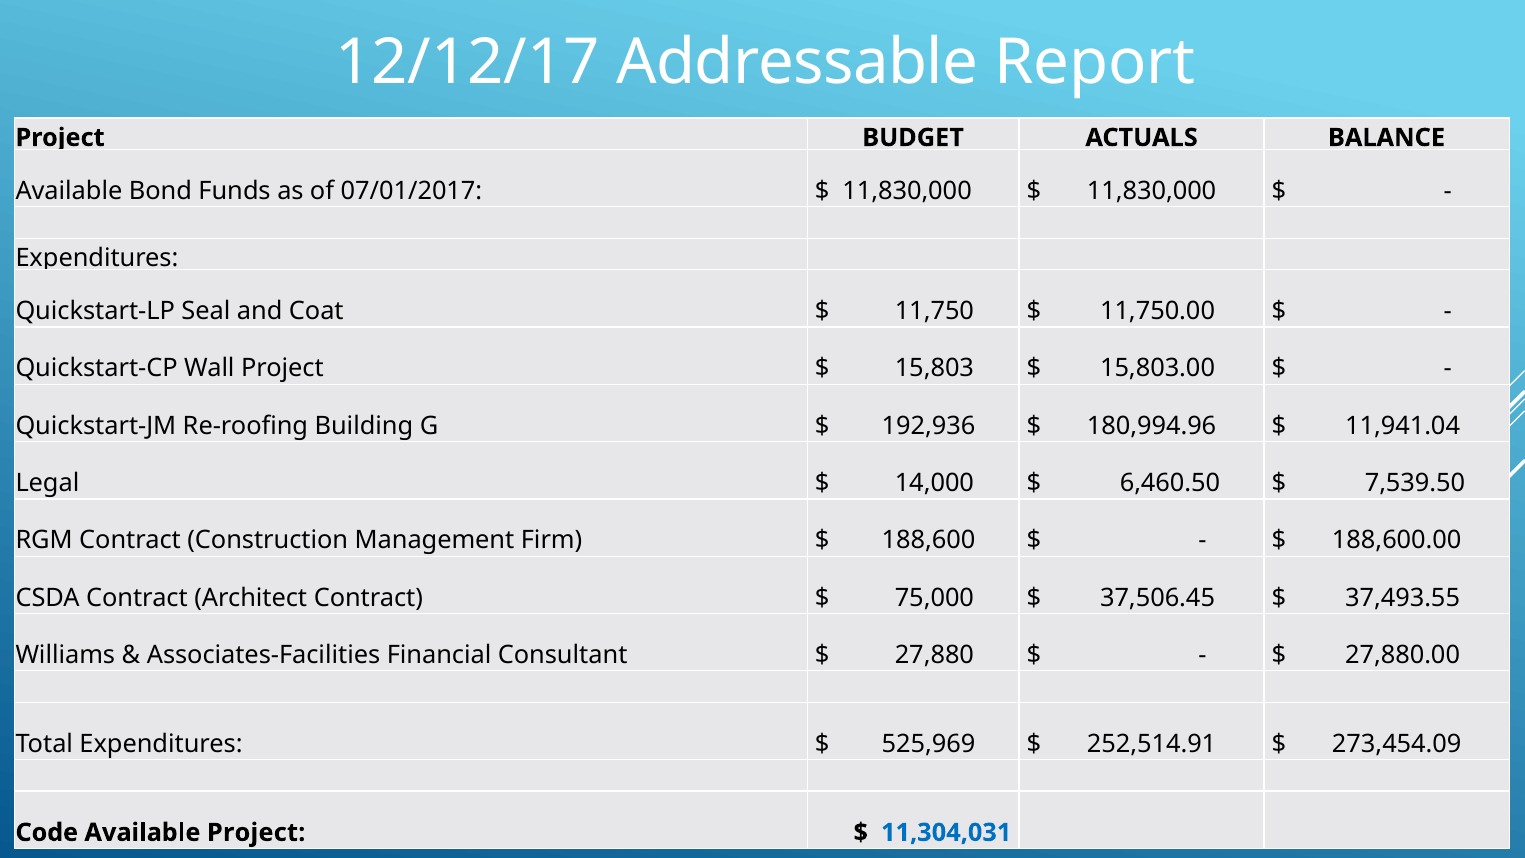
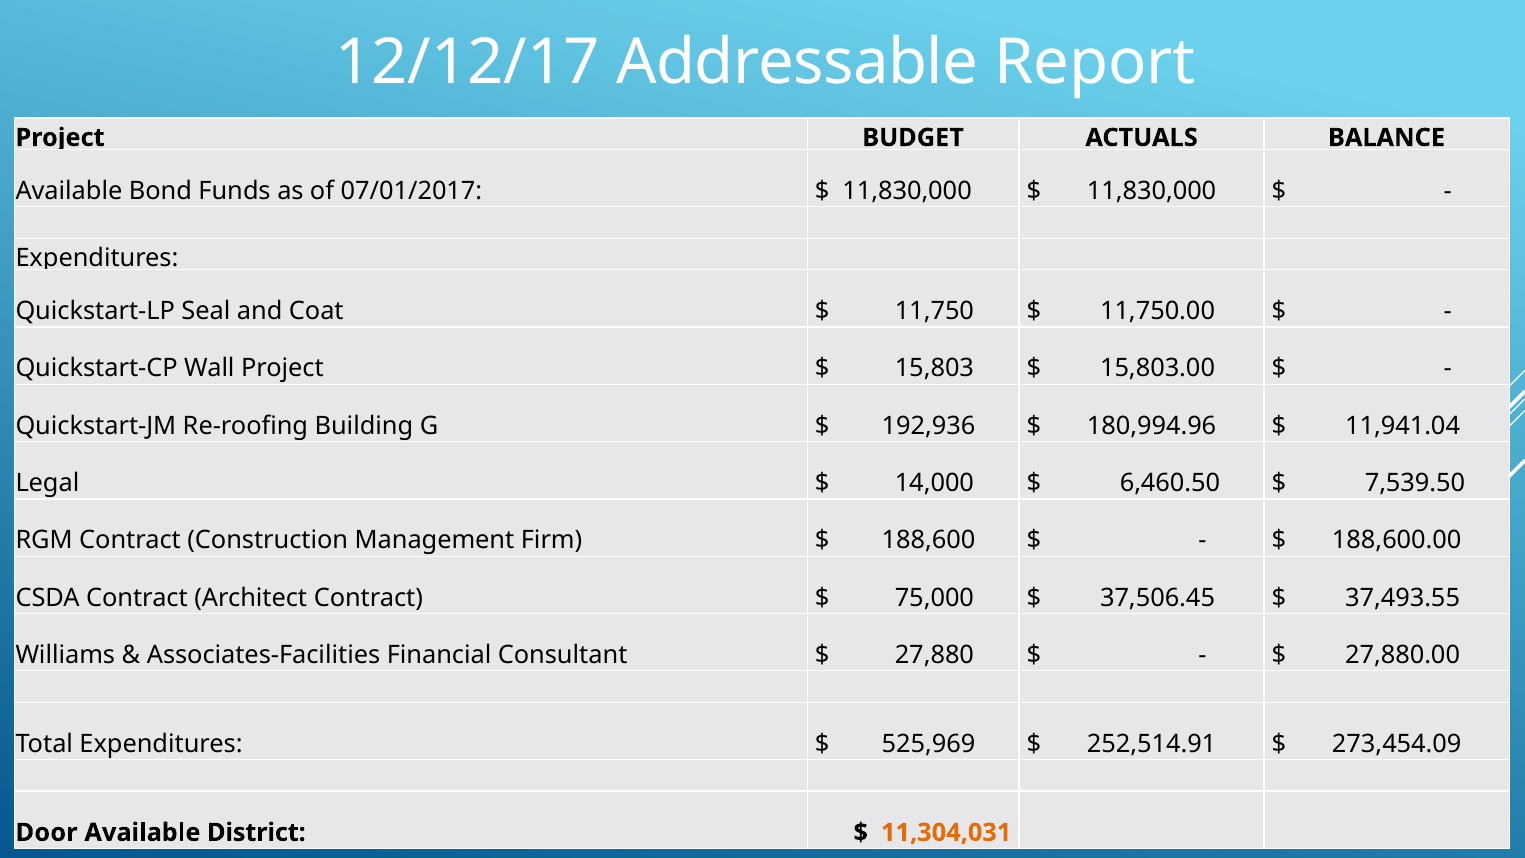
Code: Code -> Door
Available Project: Project -> District
11,304,031 colour: blue -> orange
